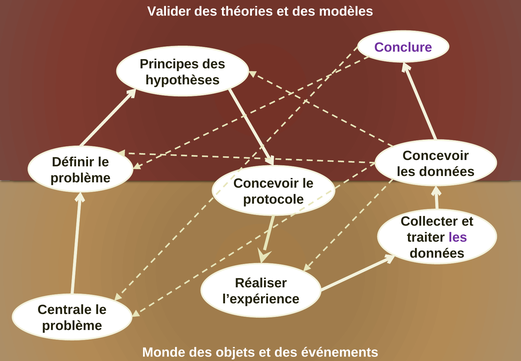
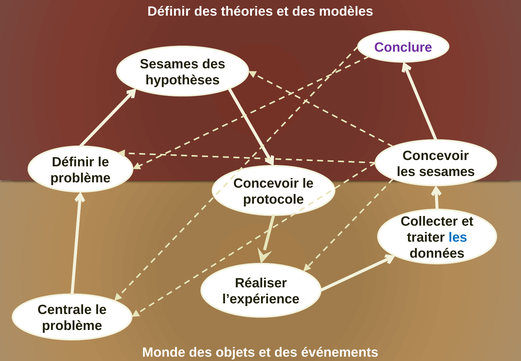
Valider at (169, 11): Valider -> Définir
Principes at (169, 64): Principes -> Sesames
données at (447, 172): données -> sesames
les at (458, 237) colour: purple -> blue
